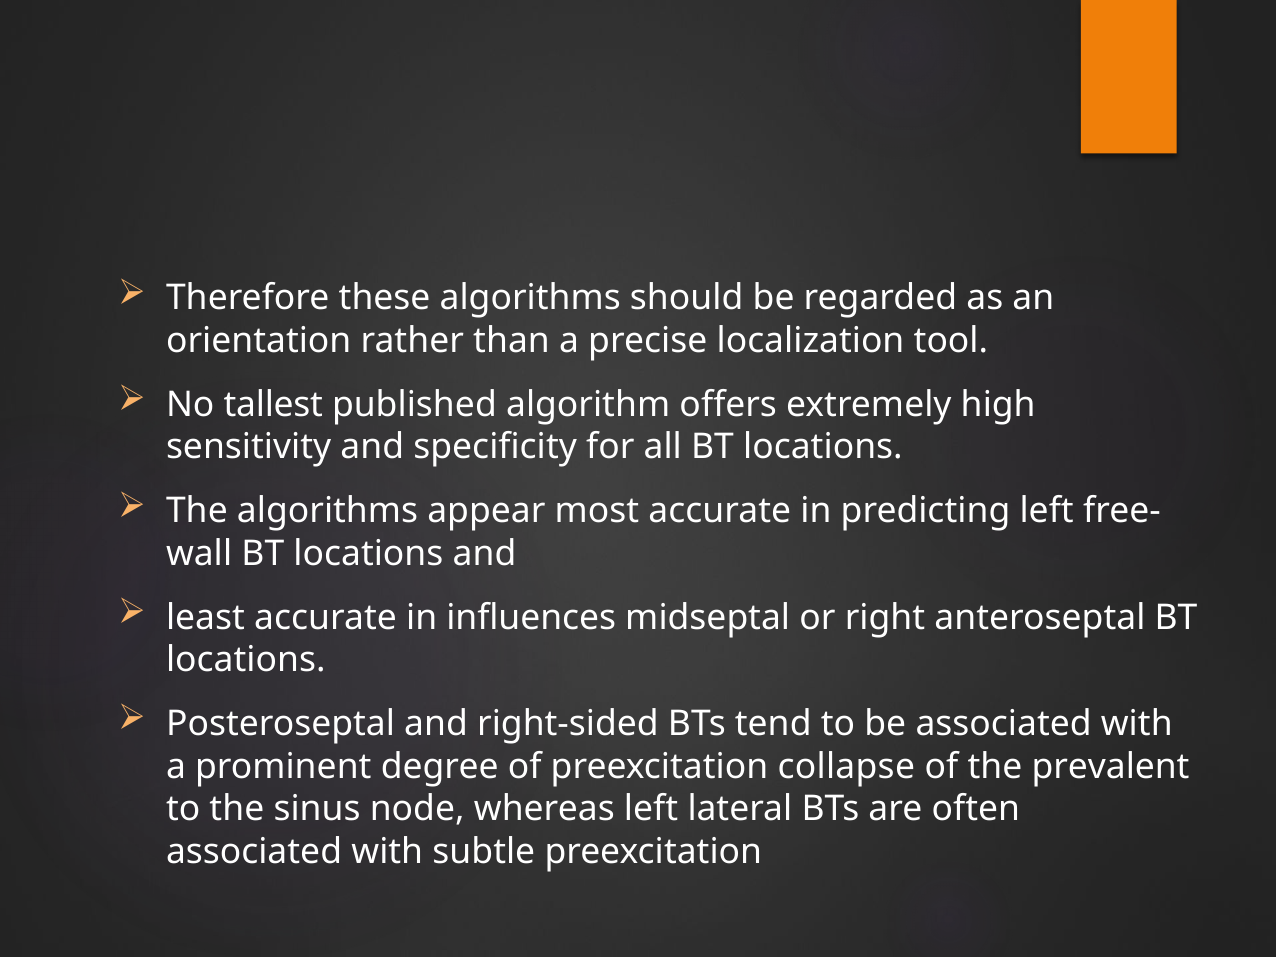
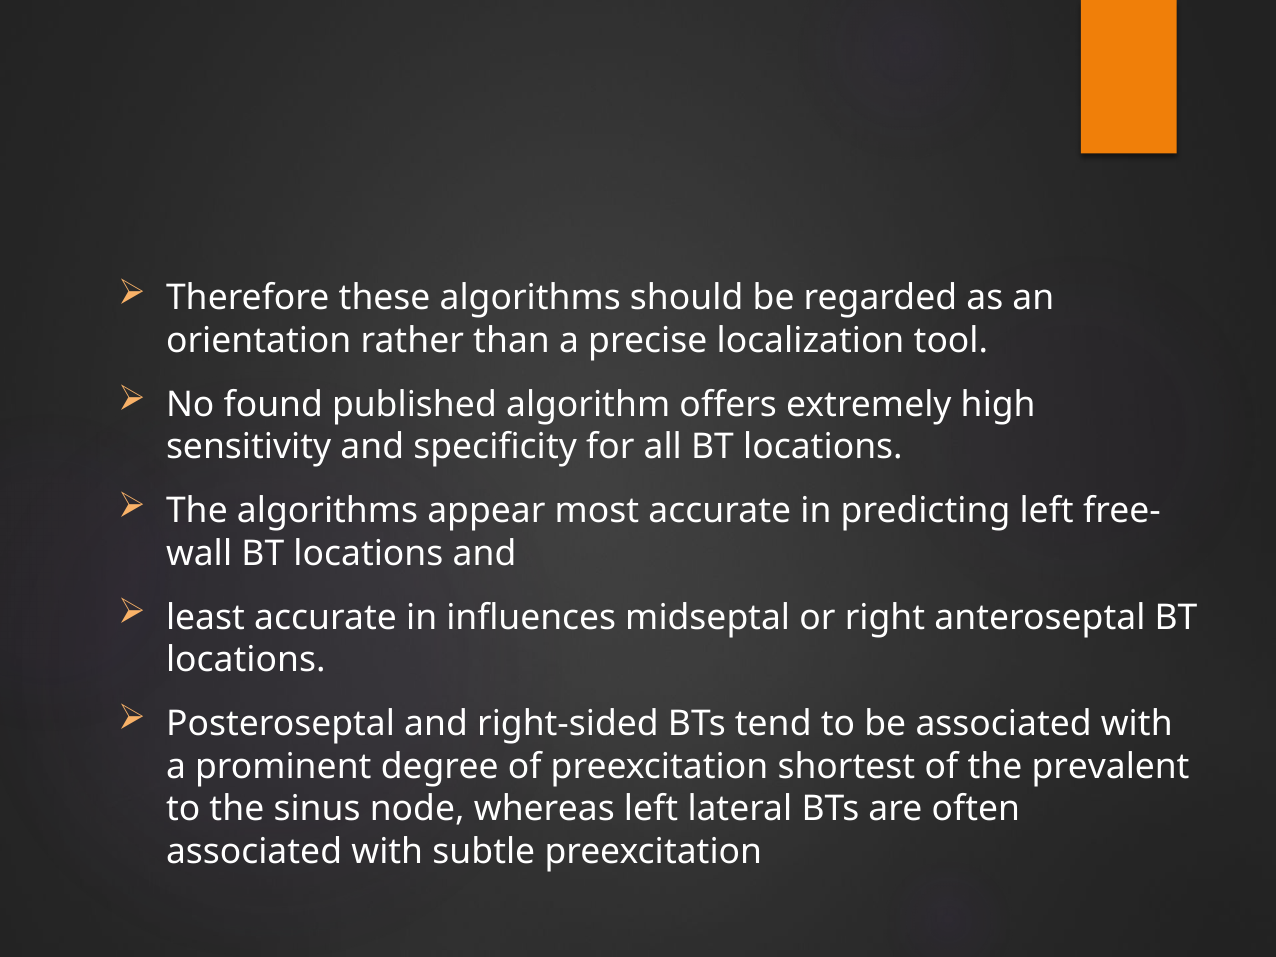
tallest: tallest -> found
collapse: collapse -> shortest
